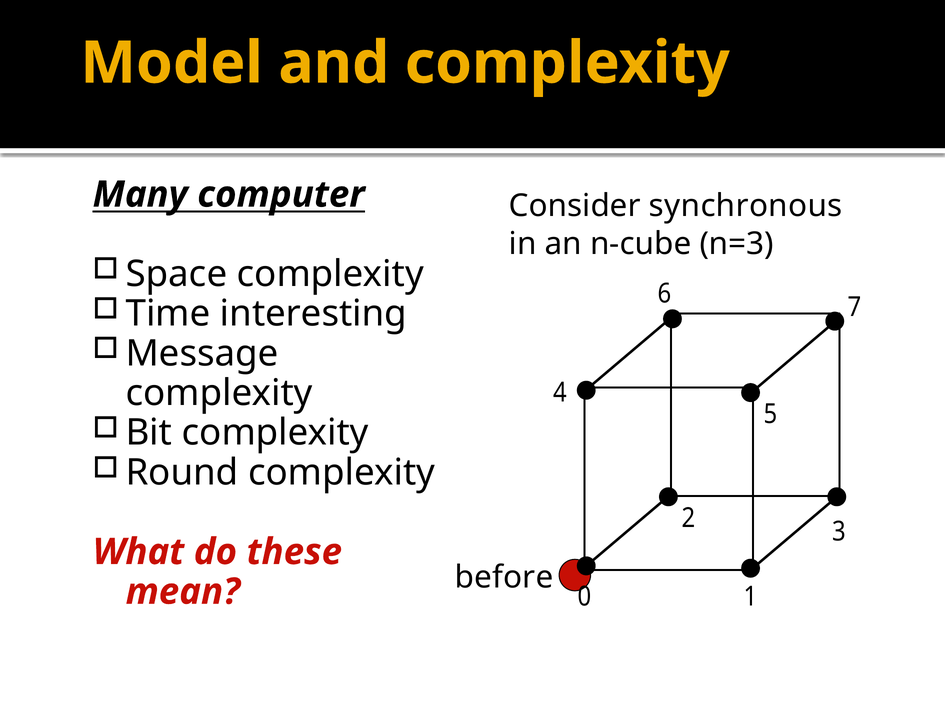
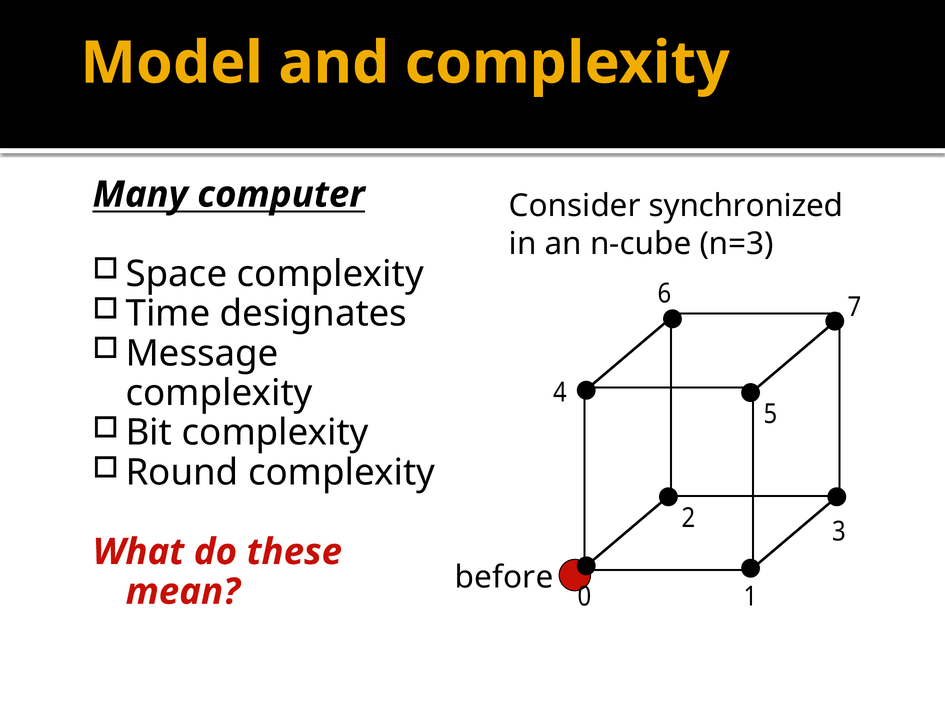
synchronous: synchronous -> synchronized
interesting: interesting -> designates
